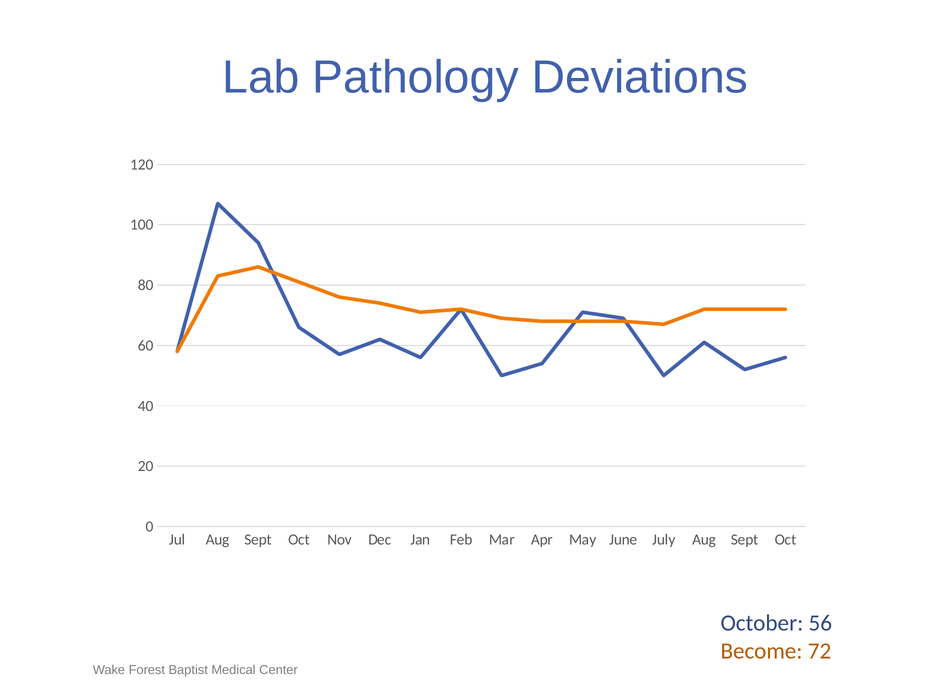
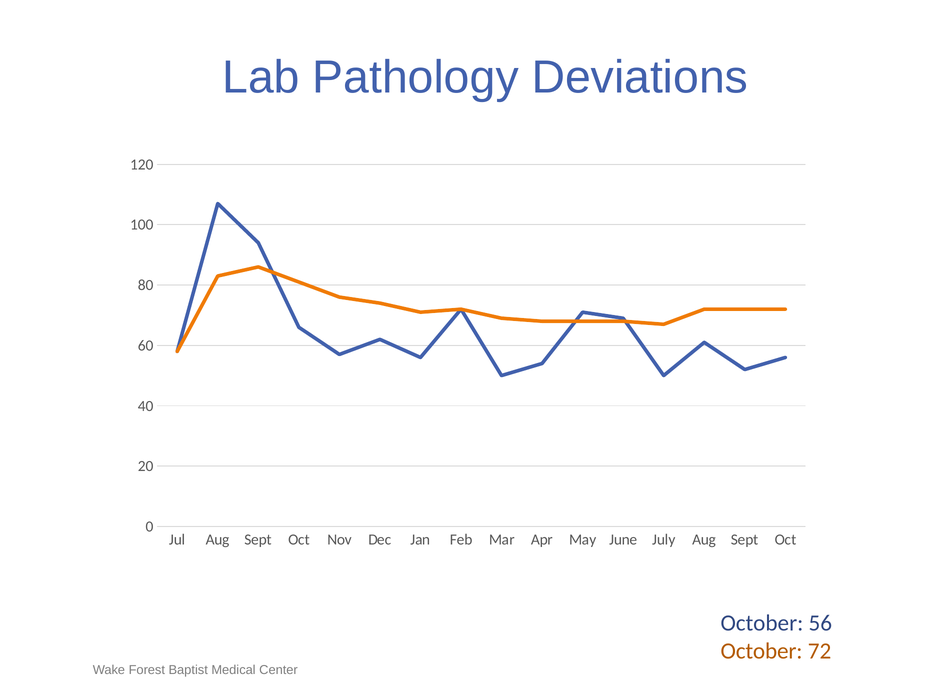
Become at (762, 651): Become -> October
